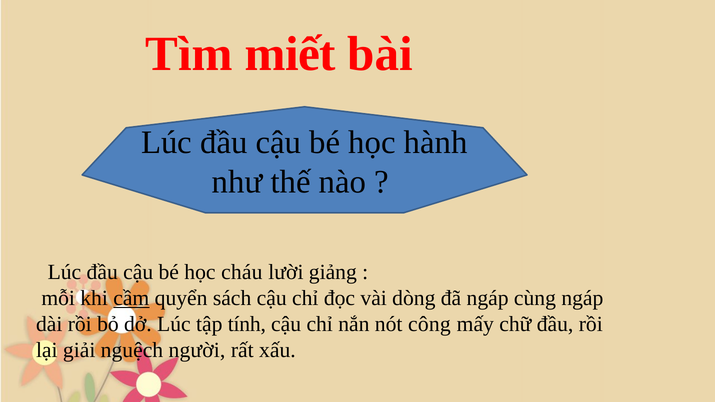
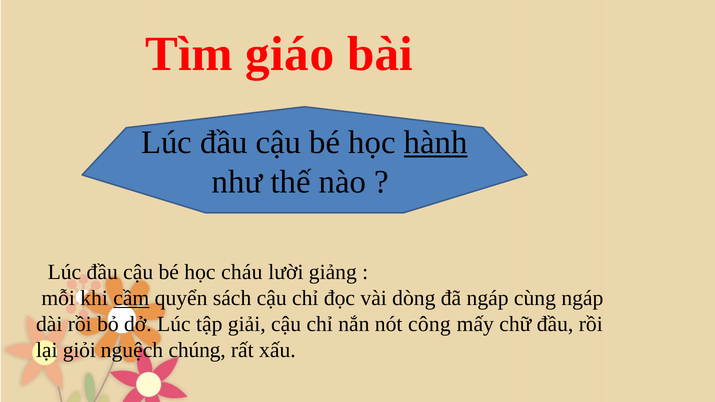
miết: miết -> giáo
hành underline: none -> present
tính: tính -> giải
giải: giải -> giỏi
người: người -> chúng
